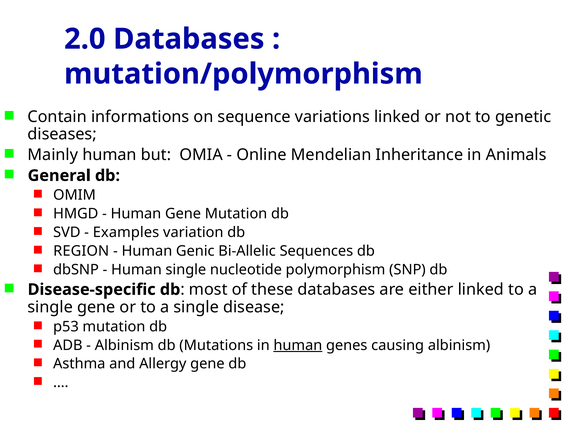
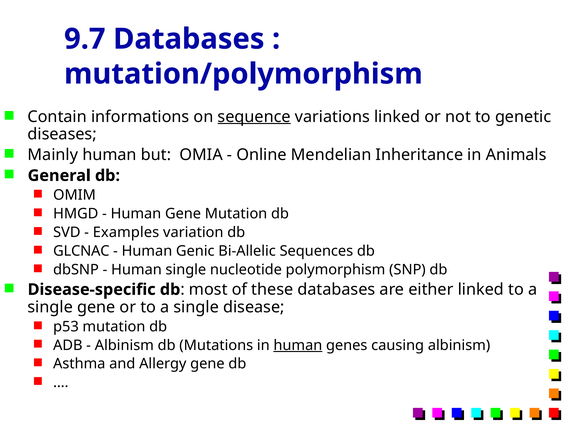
2.0: 2.0 -> 9.7
sequence underline: none -> present
REGION: REGION -> GLCNAC
